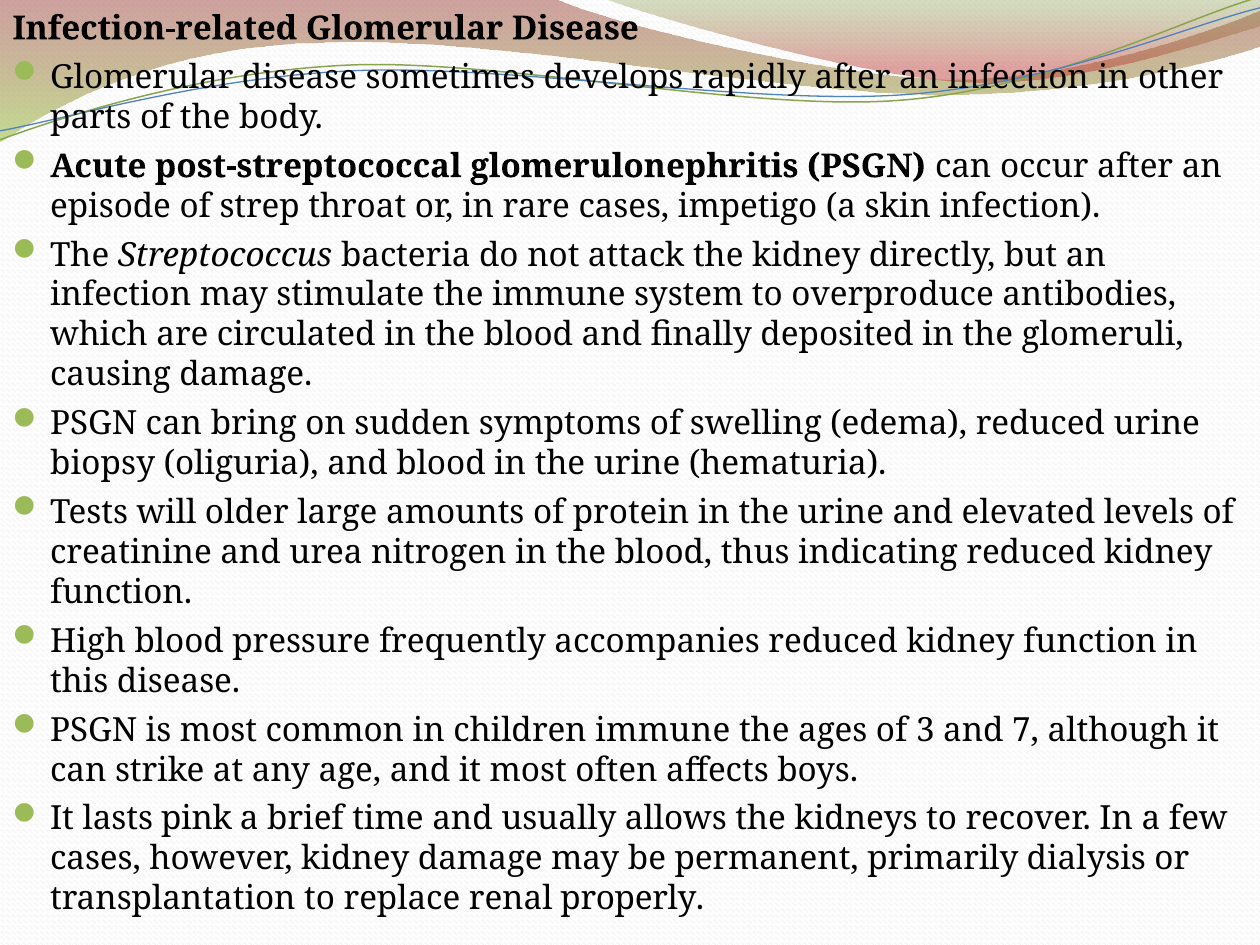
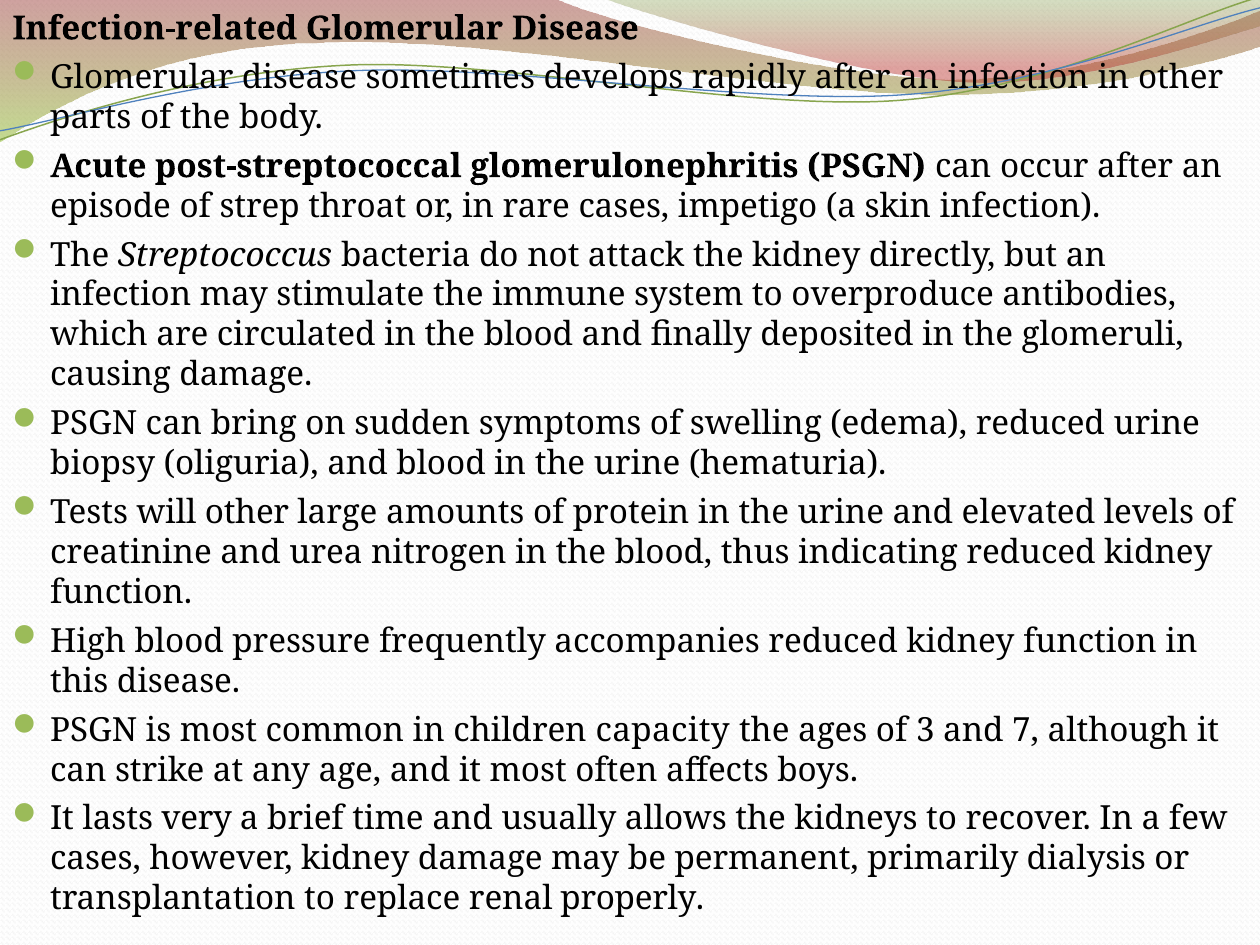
will older: older -> other
children immune: immune -> capacity
pink: pink -> very
